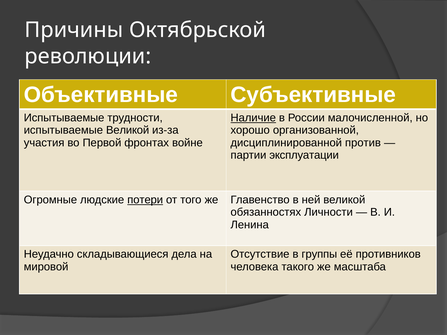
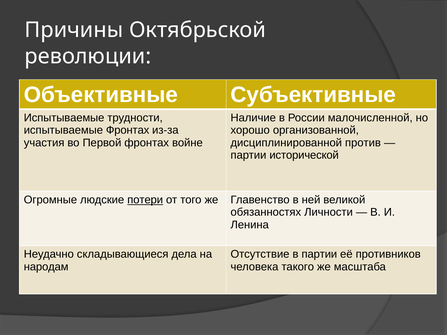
Наличие underline: present -> none
испытываемые Великой: Великой -> Фронтах
эксплуатации: эксплуатации -> исторической
в группы: группы -> партии
мировой: мировой -> народам
